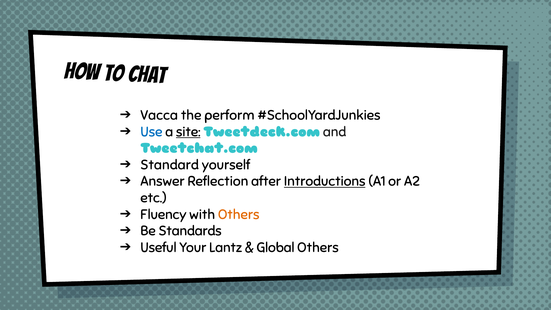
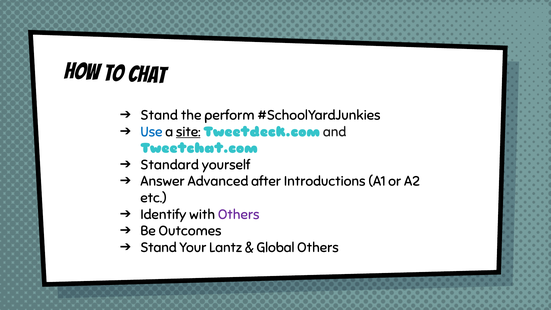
Vacca at (159, 115): Vacca -> Stand
Reflection: Reflection -> Advanced
Introductions underline: present -> none
Fluency: Fluency -> Identify
Others at (239, 214) colour: orange -> purple
Standards: Standards -> Outcomes
Useful at (158, 247): Useful -> Stand
